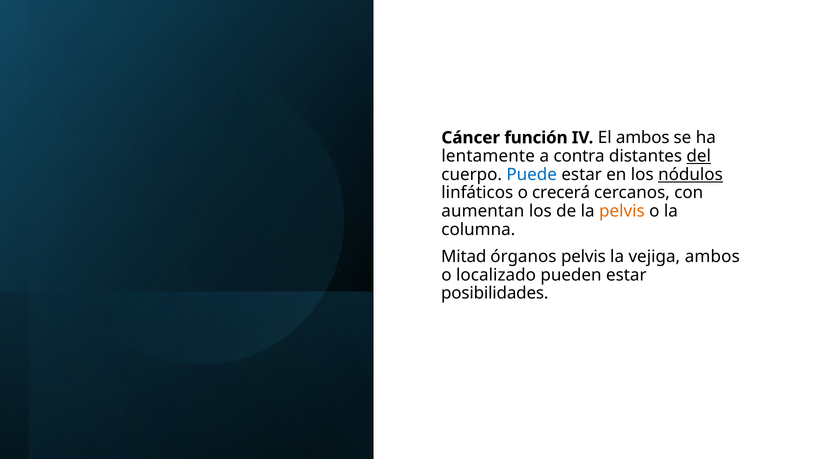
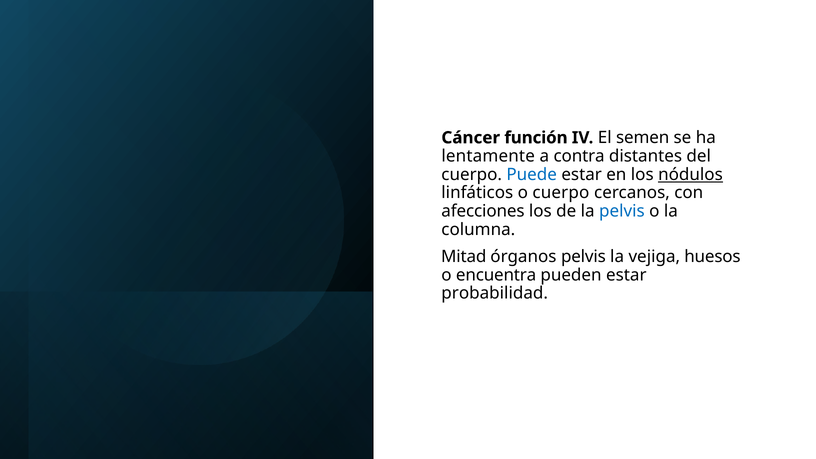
El ambos: ambos -> semen
del underline: present -> none
o crecerá: crecerá -> cuerpo
aumentan: aumentan -> afecciones
pelvis at (622, 211) colour: orange -> blue
vejiga ambos: ambos -> huesos
localizado: localizado -> encuentra
posibilidades: posibilidades -> probabilidad
